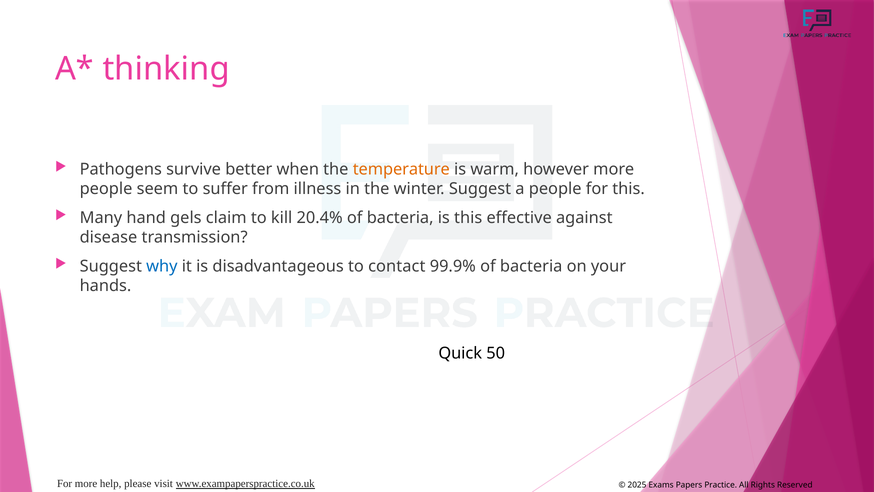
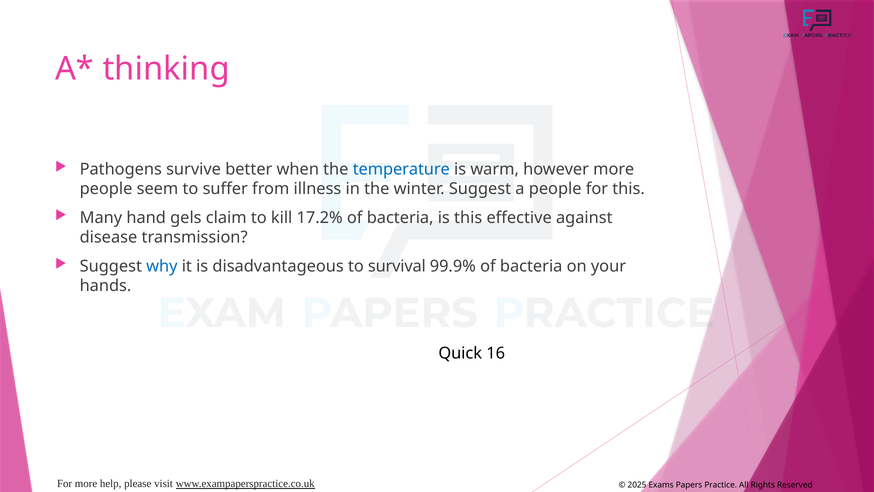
temperature colour: orange -> blue
20.4%: 20.4% -> 17.2%
contact: contact -> survival
50: 50 -> 16
